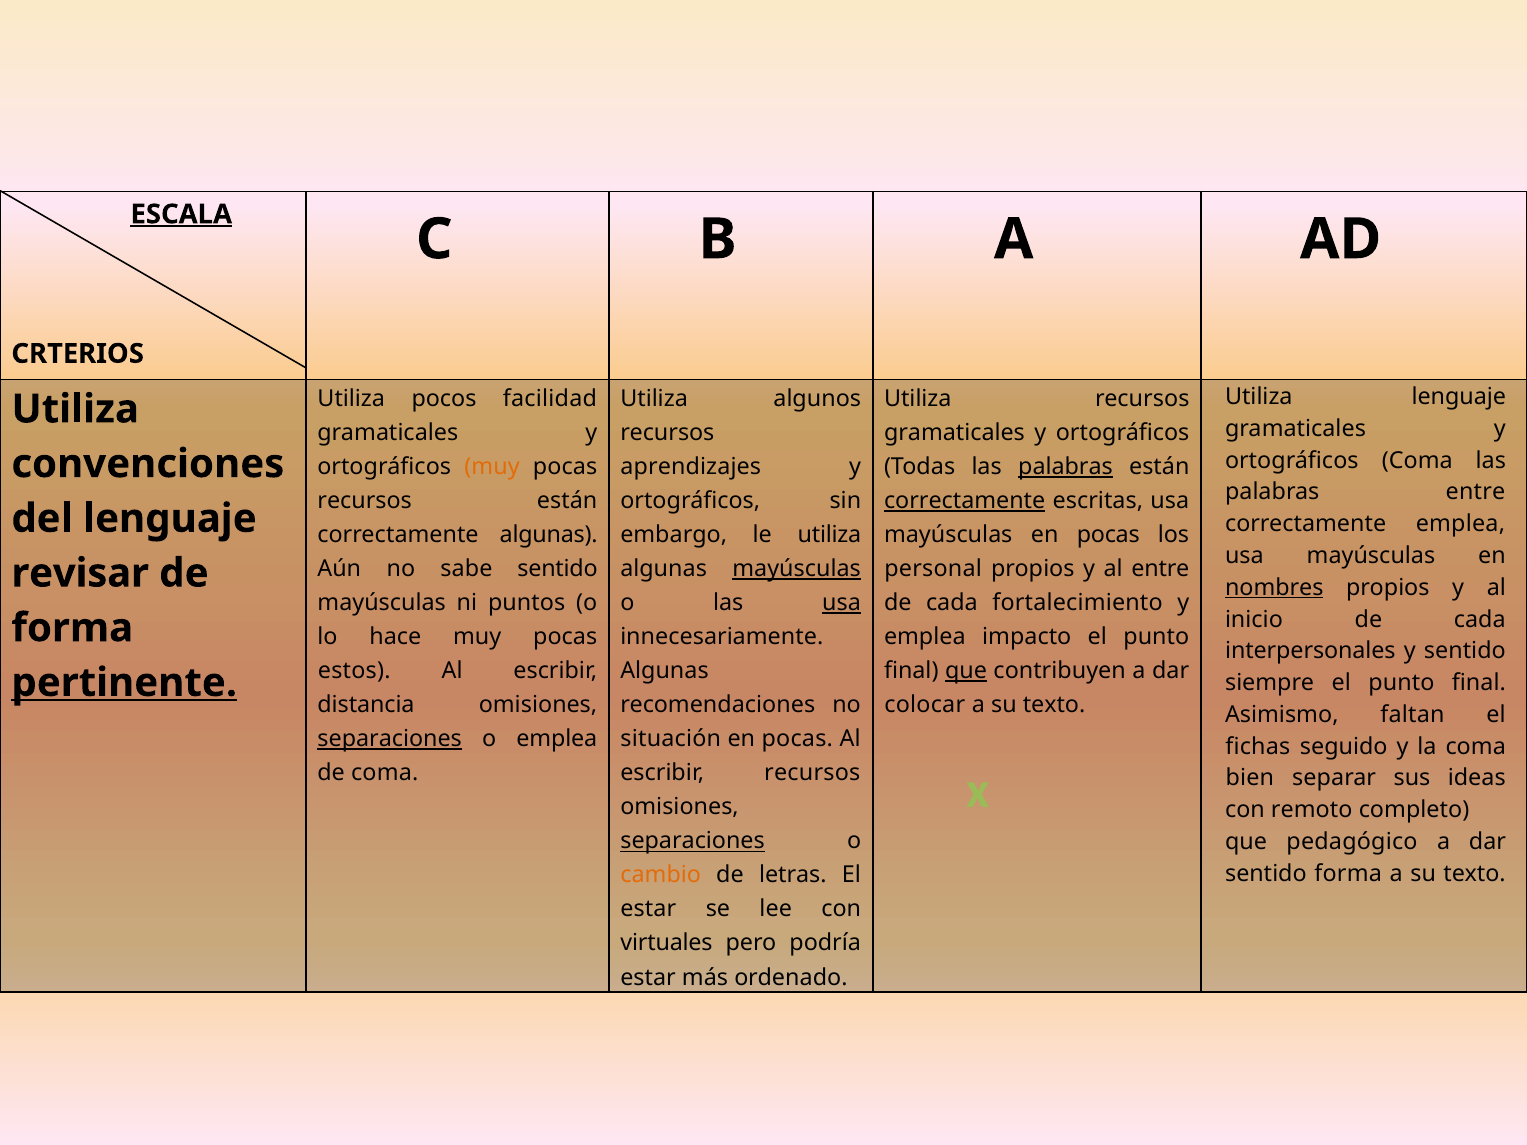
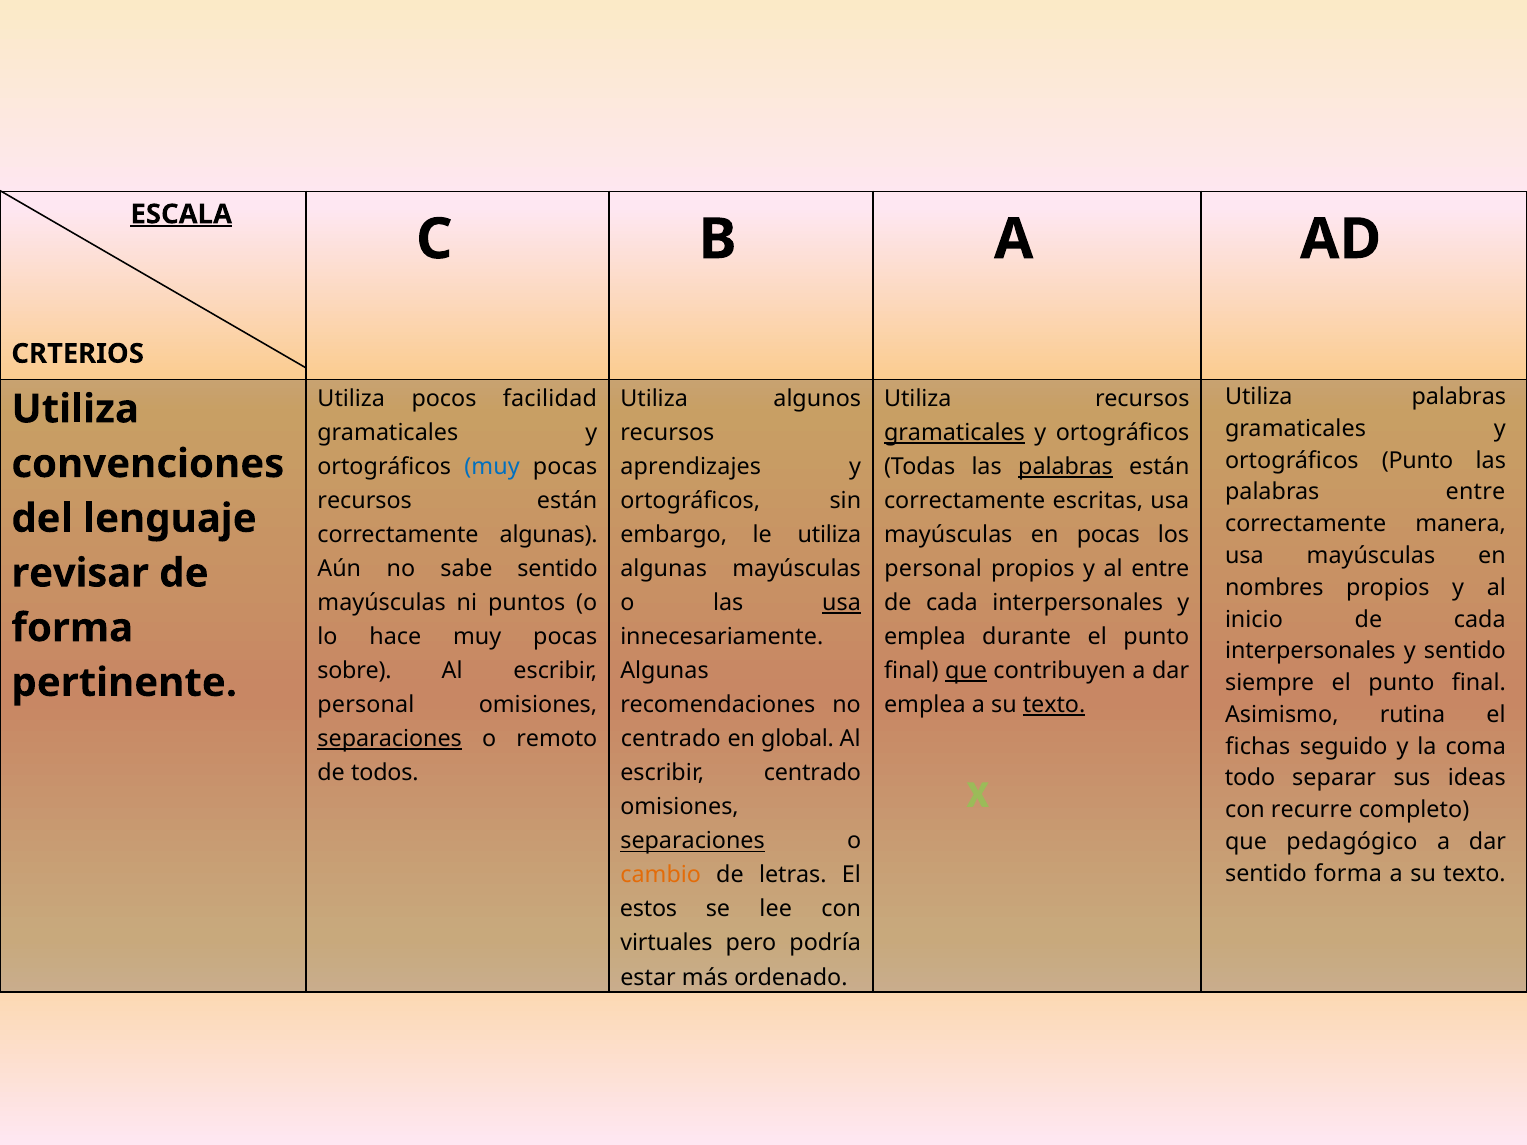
Utiliza lenguaje: lenguaje -> palabras
gramaticales at (954, 433) underline: none -> present
ortográficos Coma: Coma -> Punto
muy at (492, 467) colour: orange -> blue
correctamente at (965, 501) underline: present -> none
correctamente emplea: emplea -> manera
mayúsculas at (797, 569) underline: present -> none
nombres underline: present -> none
fortalecimiento at (1078, 603): fortalecimiento -> interpersonales
impacto: impacto -> durante
estos: estos -> sobre
pertinente underline: present -> none
distancia at (366, 705): distancia -> personal
colocar at (925, 705): colocar -> emplea
texto at (1054, 705) underline: none -> present
faltan: faltan -> rutina
o emplea: emplea -> remoto
situación at (671, 739): situación -> centrado
pocas at (797, 739): pocas -> global
de coma: coma -> todos
escribir recursos: recursos -> centrado
bien: bien -> todo
remoto: remoto -> recurre
estar at (648, 909): estar -> estos
